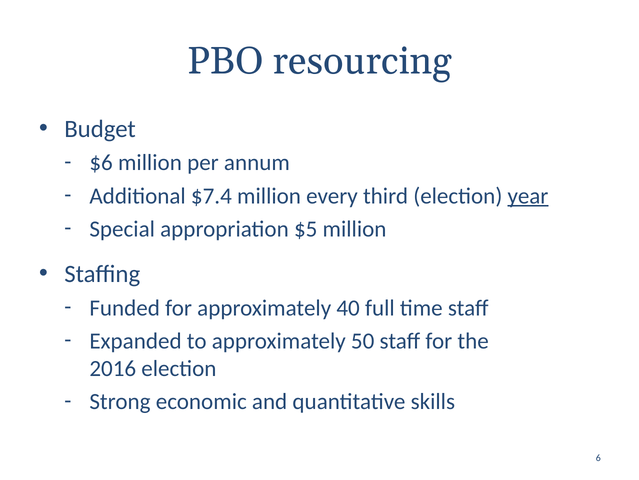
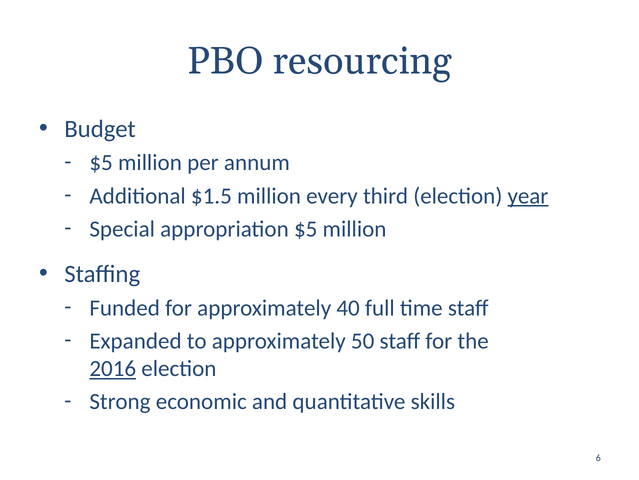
$6 at (101, 163): $6 -> $5
$7.4: $7.4 -> $1.5
2016 underline: none -> present
